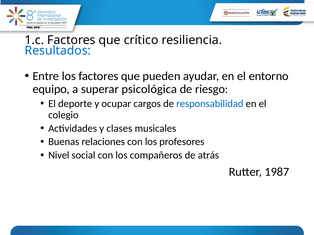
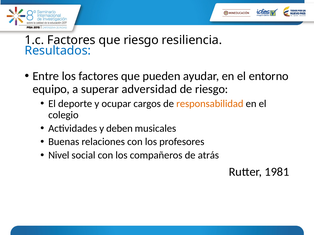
que crítico: crítico -> riesgo
psicológica: psicológica -> adversidad
responsabilidad colour: blue -> orange
clases: clases -> deben
1987: 1987 -> 1981
